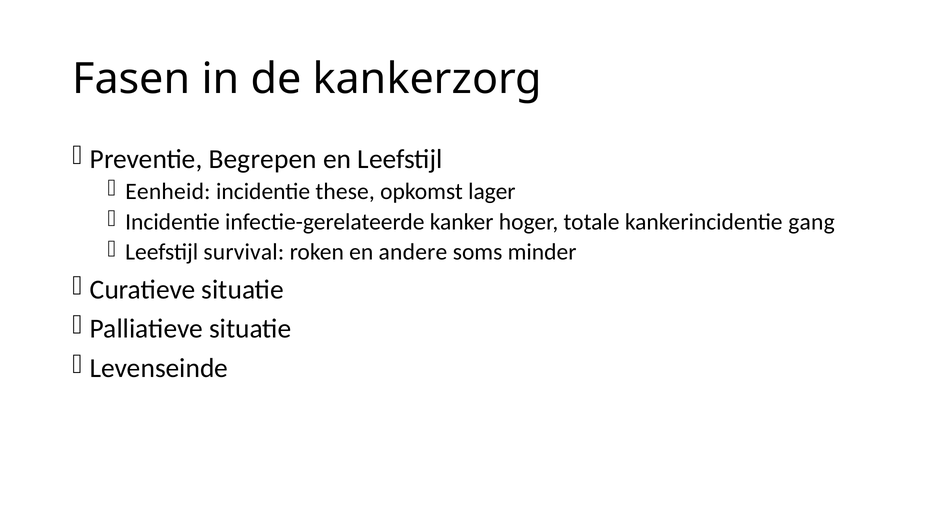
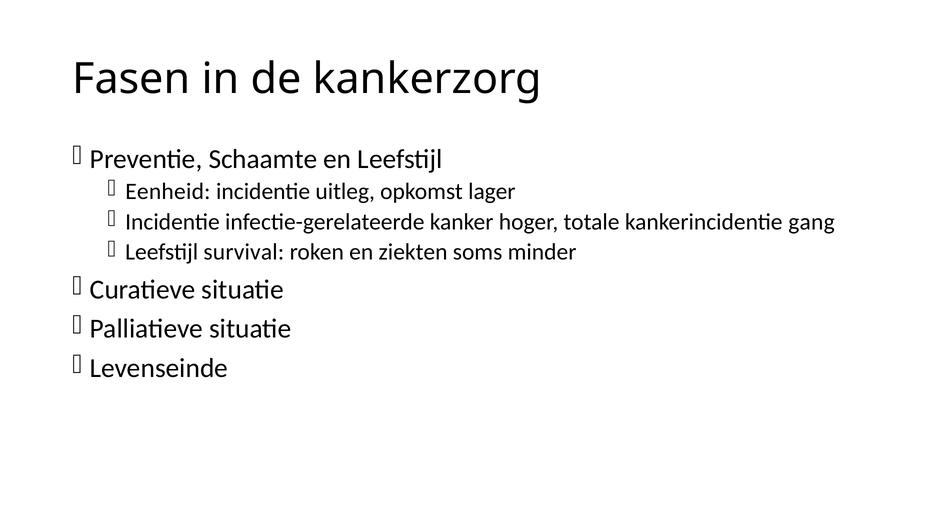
Begrepen: Begrepen -> Schaamte
these: these -> uitleg
andere: andere -> ziekten
